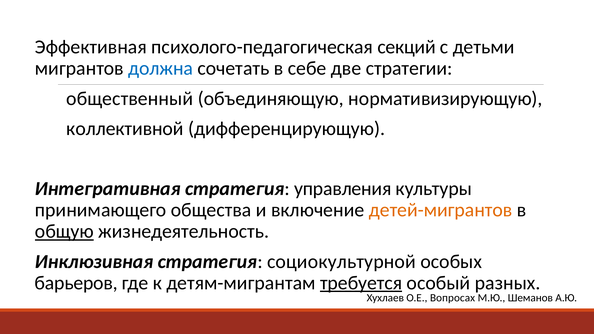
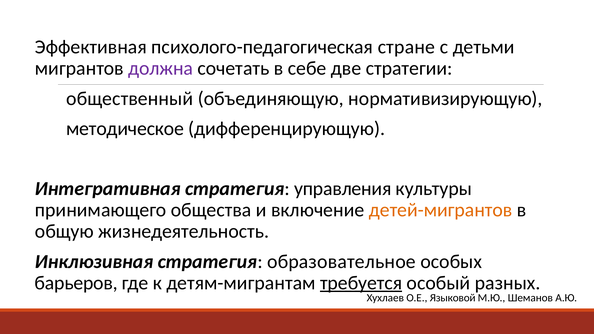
секций: секций -> стране
должна colour: blue -> purple
коллективной: коллективной -> методическое
общую underline: present -> none
социокультурной: социокультурной -> образовательное
Вопросах: Вопросах -> Языковой
